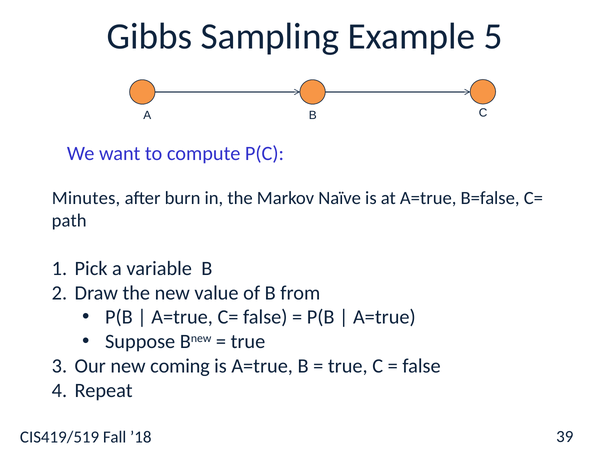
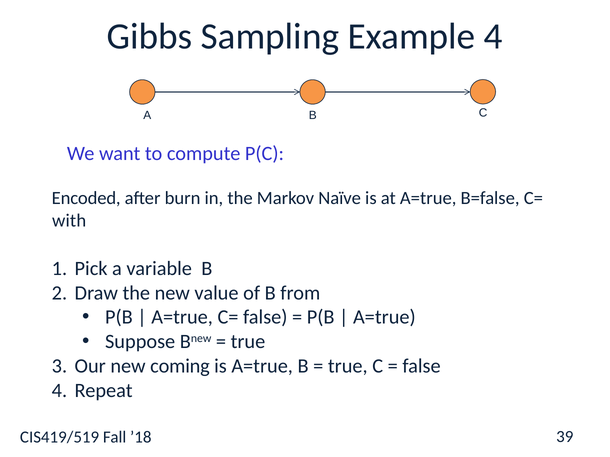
Example 5: 5 -> 4
Minutes: Minutes -> Encoded
path: path -> with
